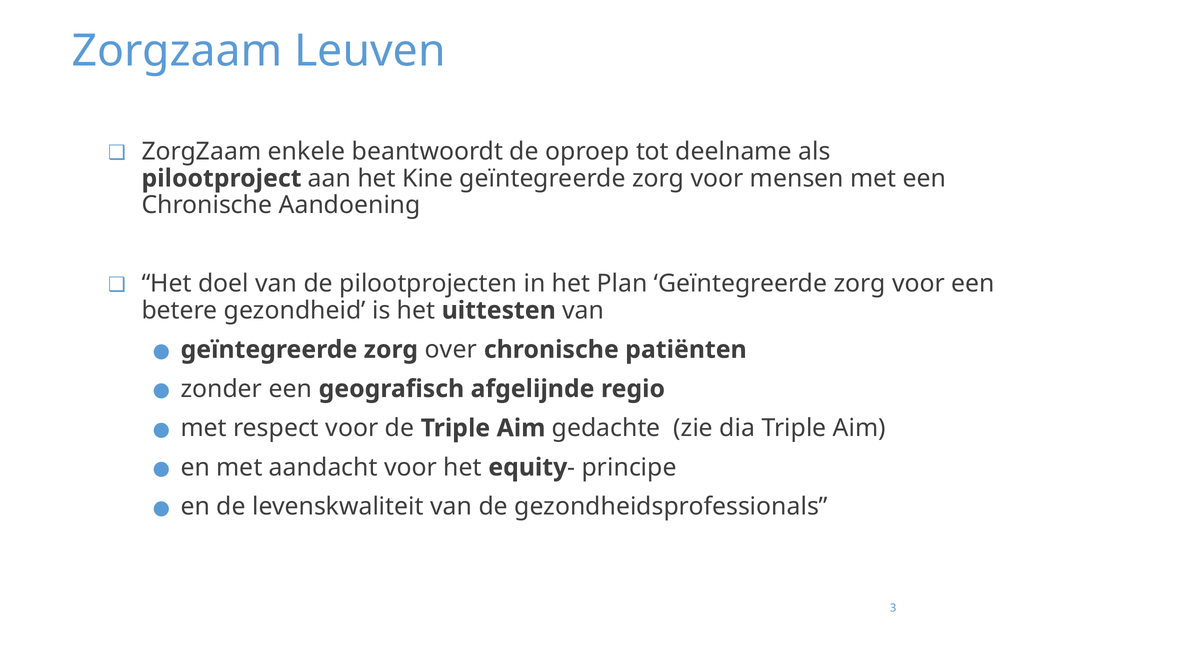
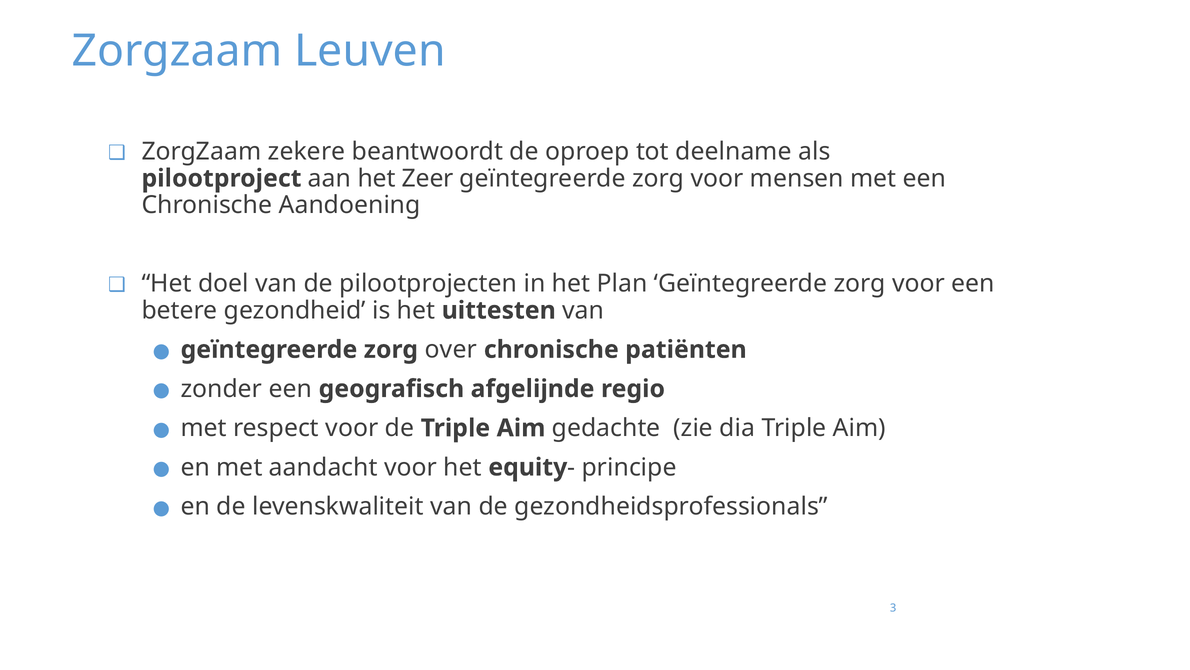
enkele: enkele -> zekere
Kine: Kine -> Zeer
